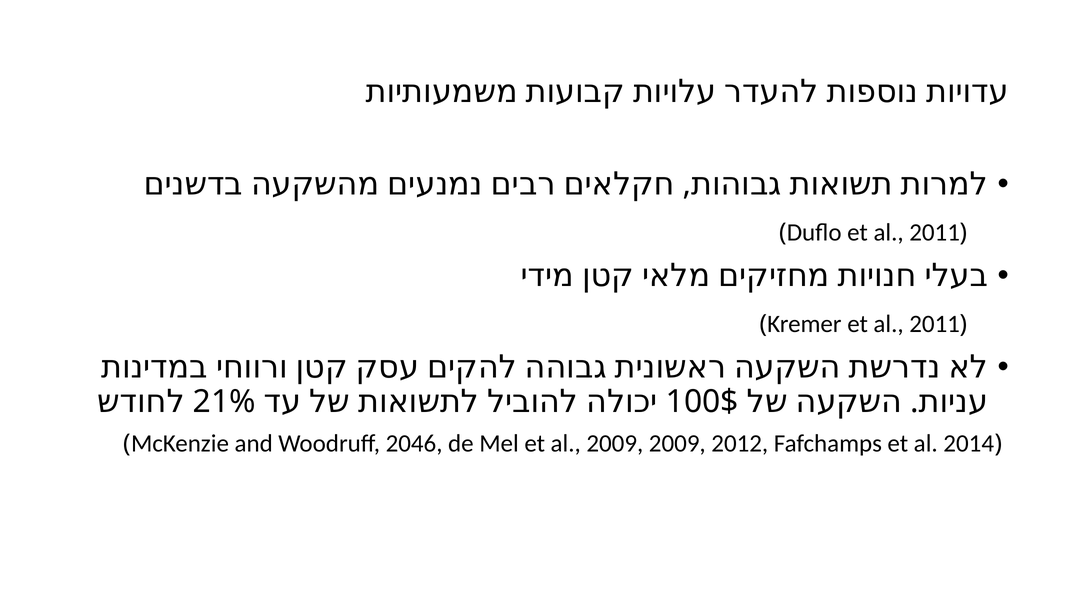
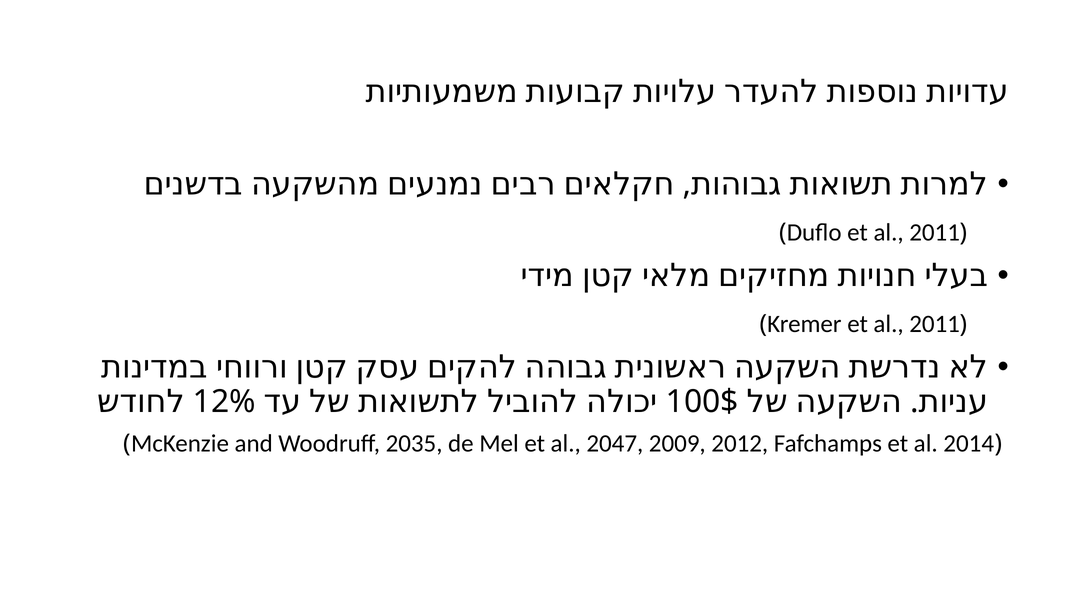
21%: 21% -> 12%
2046: 2046 -> 2035
al 2009: 2009 -> 2047
